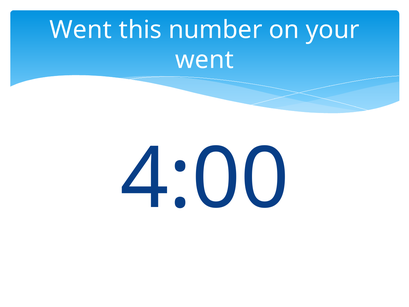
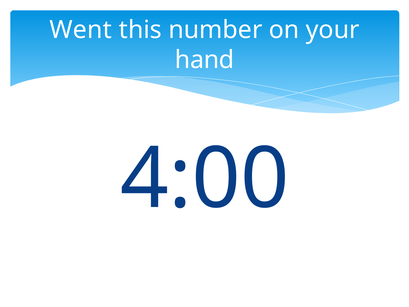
went at (204, 60): went -> hand
